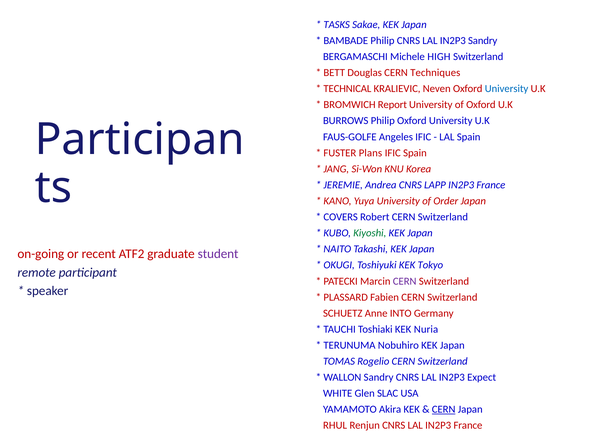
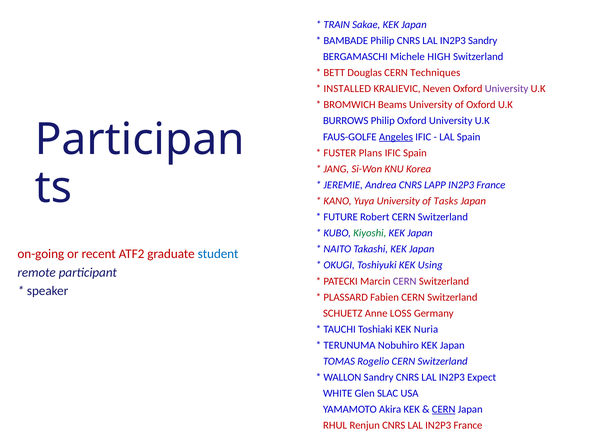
TASKS: TASKS -> TRAIN
TECHNICAL: TECHNICAL -> INSTALLED
University at (507, 89) colour: blue -> purple
Report: Report -> Beams
Angeles underline: none -> present
Order: Order -> Tasks
COVERS: COVERS -> FUTURE
student colour: purple -> blue
Tokyo: Tokyo -> Using
INTO: INTO -> LOSS
